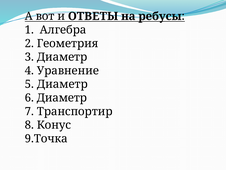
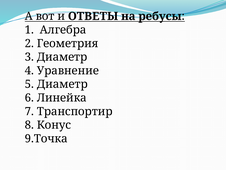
6 Диаметр: Диаметр -> Линейка
